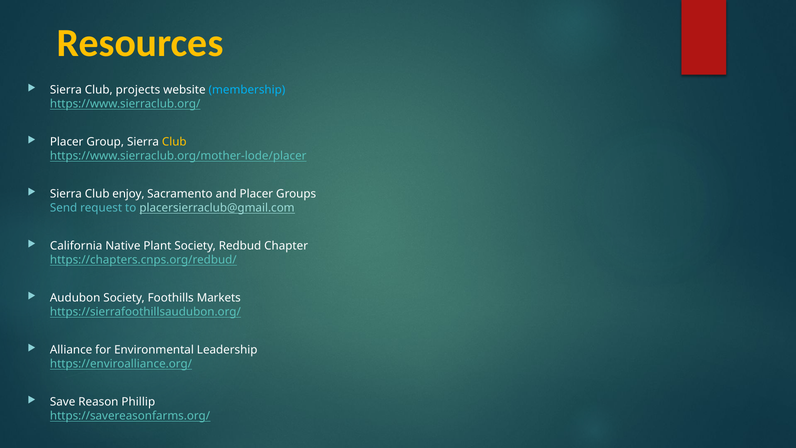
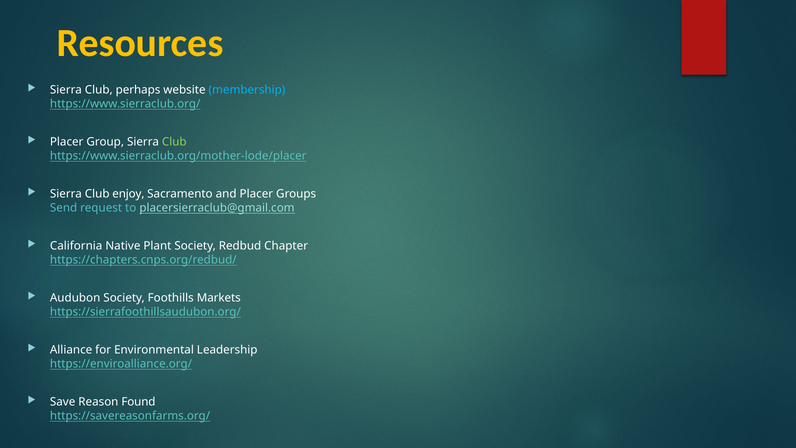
projects: projects -> perhaps
Club at (174, 142) colour: yellow -> light green
Phillip: Phillip -> Found
